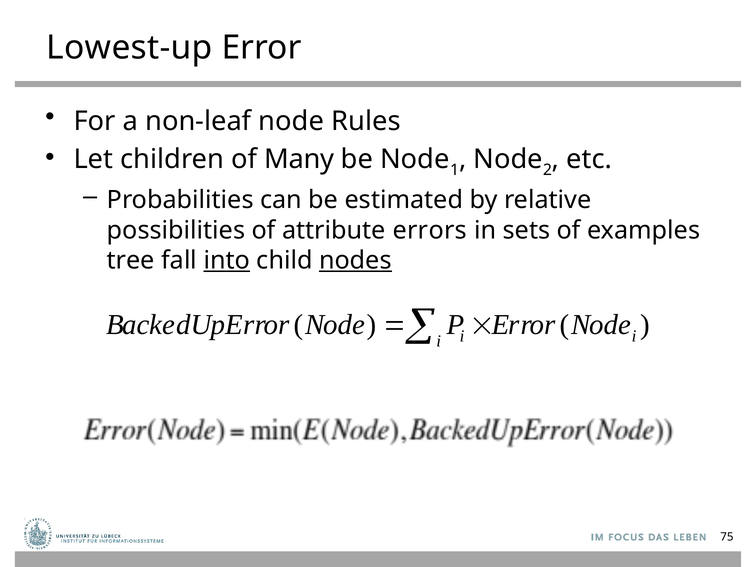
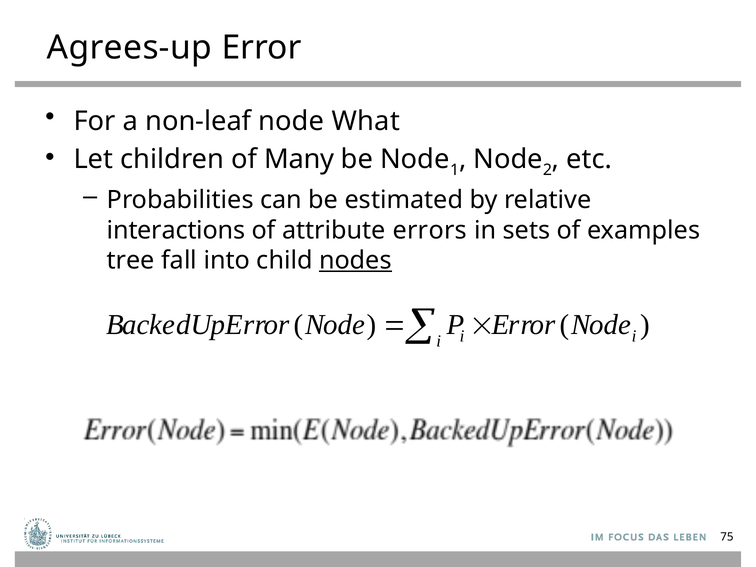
Lowest-up: Lowest-up -> Agrees-up
Rules: Rules -> What
possibilities: possibilities -> interactions
into underline: present -> none
